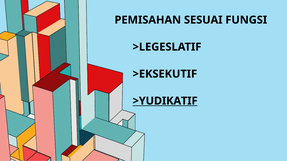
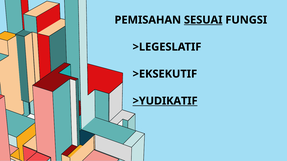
SESUAI underline: none -> present
